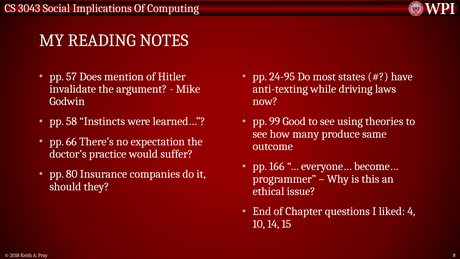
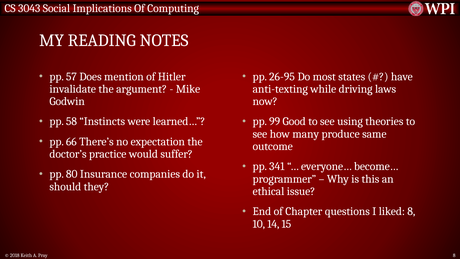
24-95: 24-95 -> 26-95
166: 166 -> 341
liked 4: 4 -> 8
